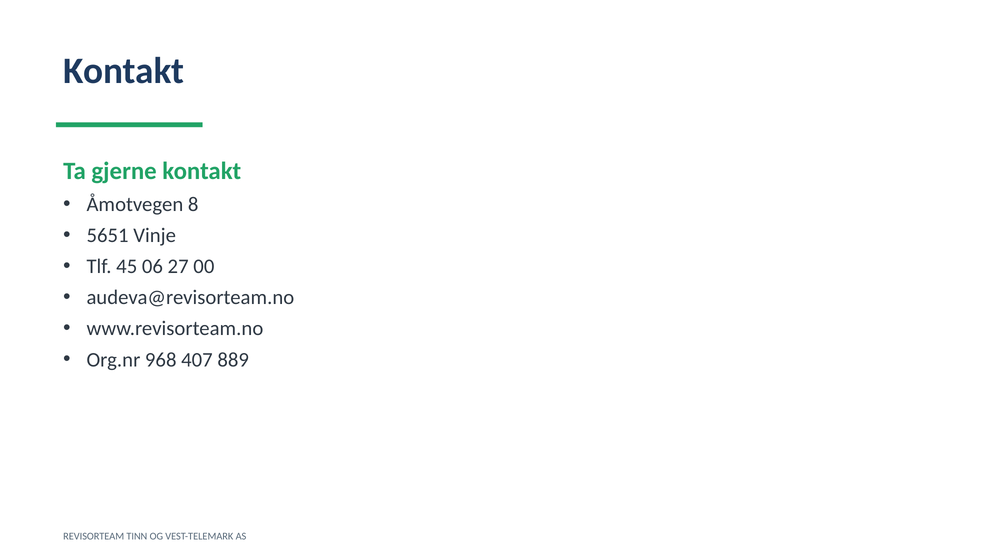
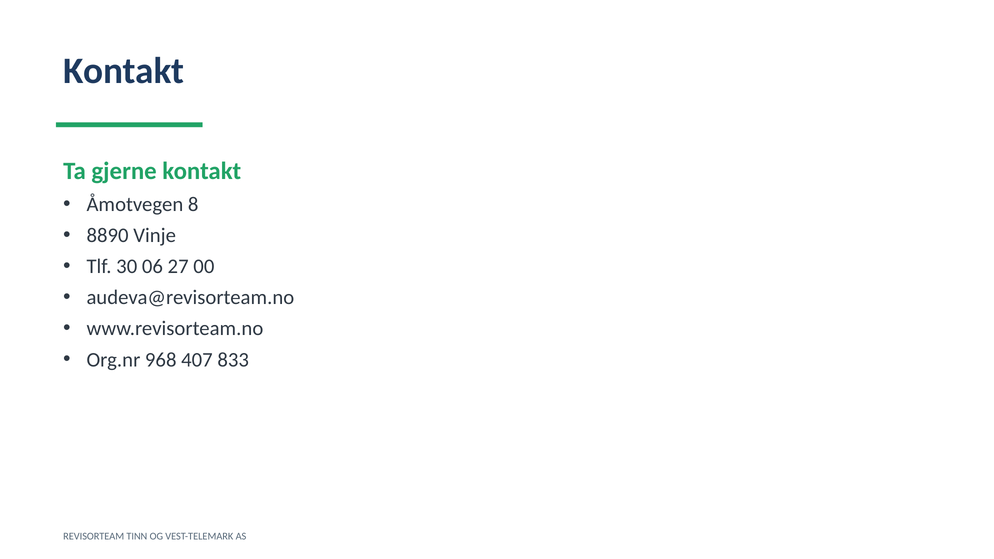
5651: 5651 -> 8890
45: 45 -> 30
889: 889 -> 833
